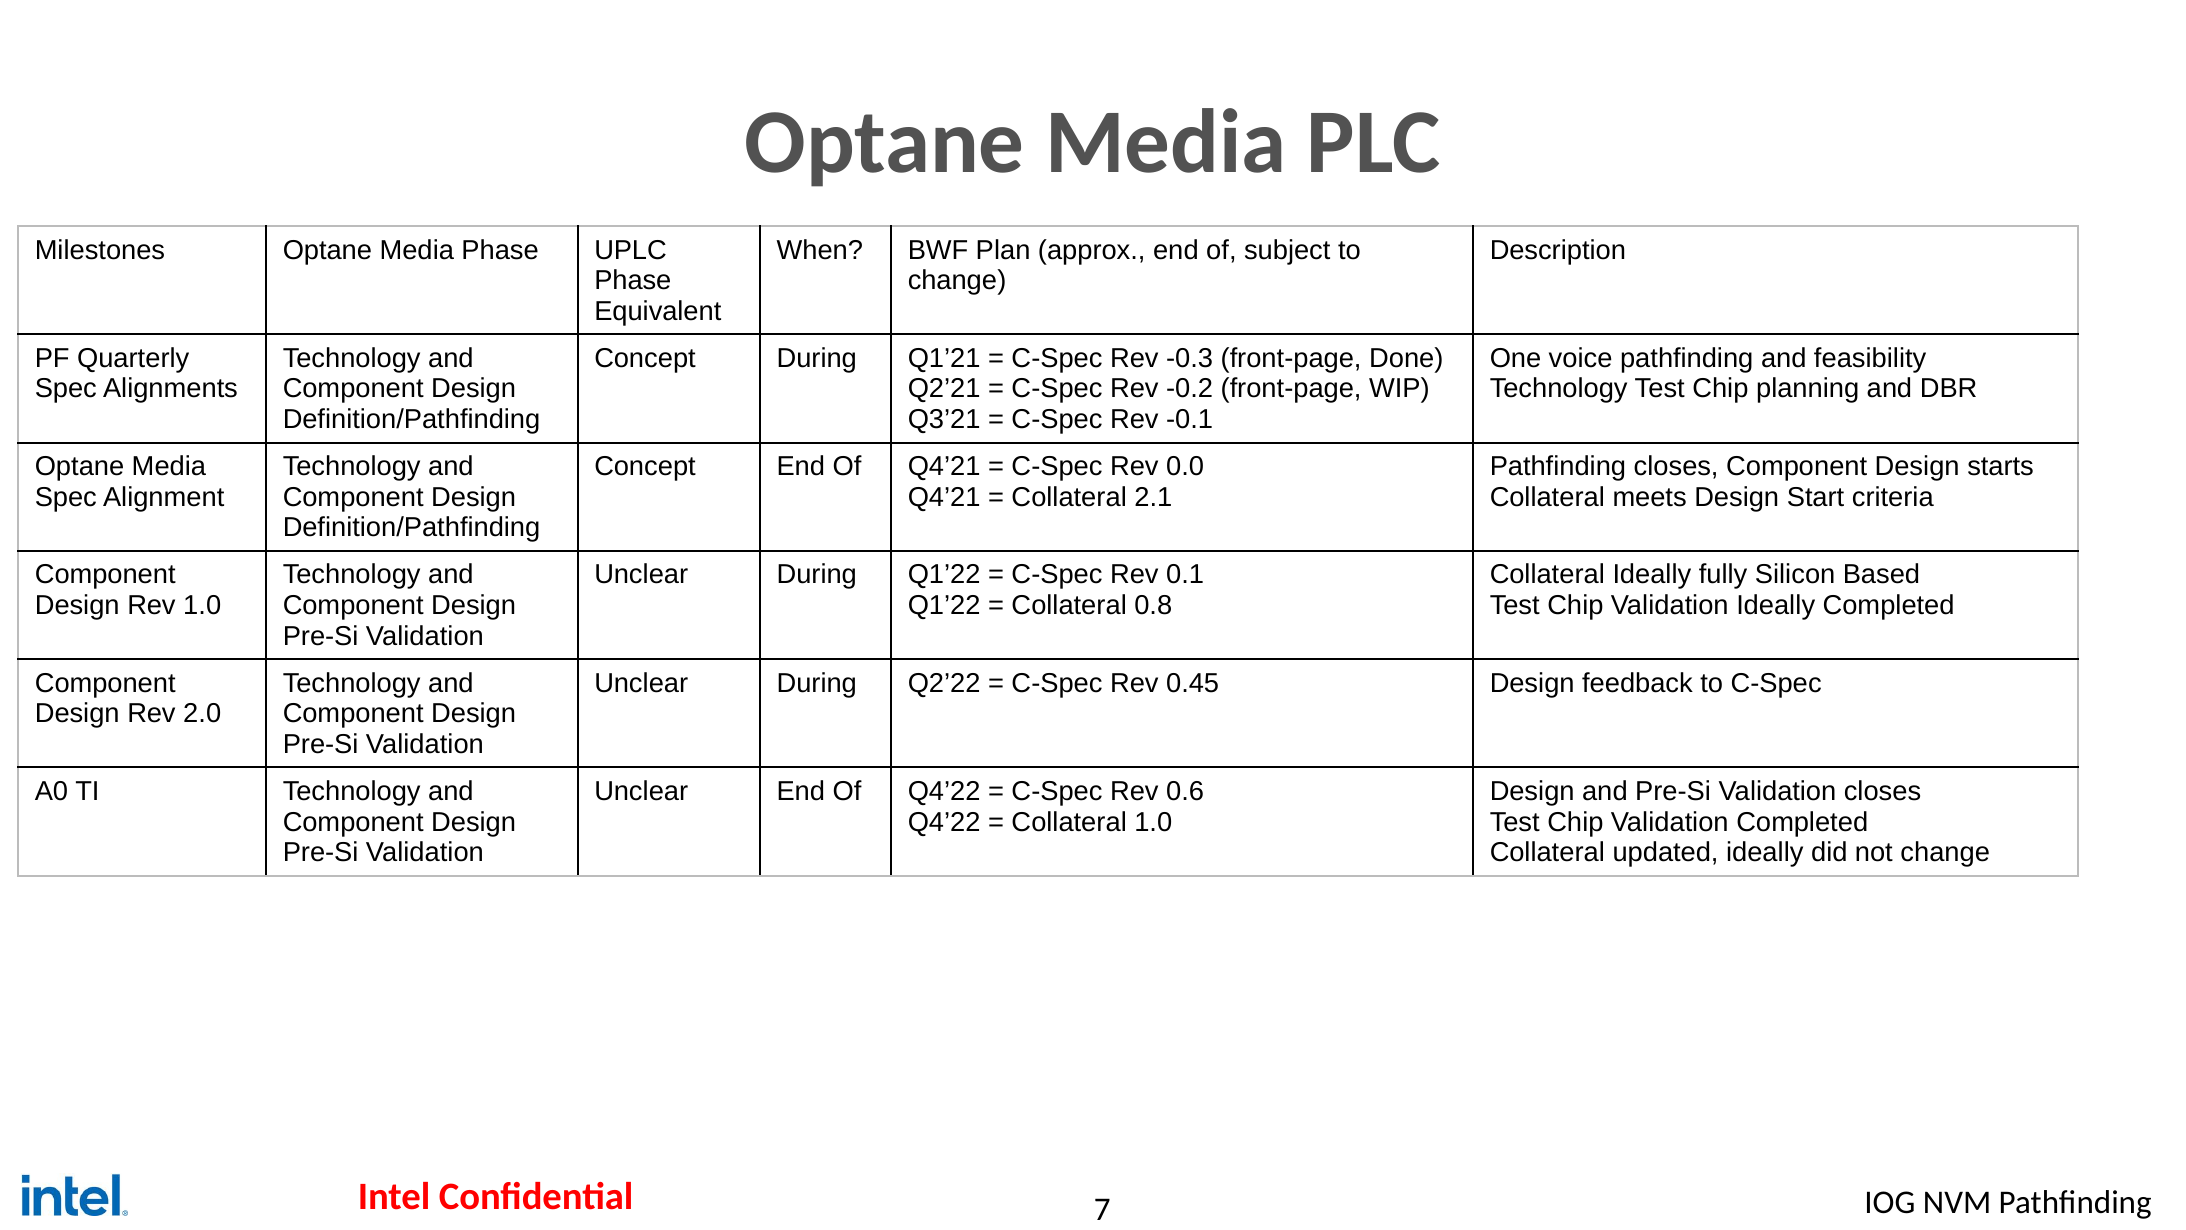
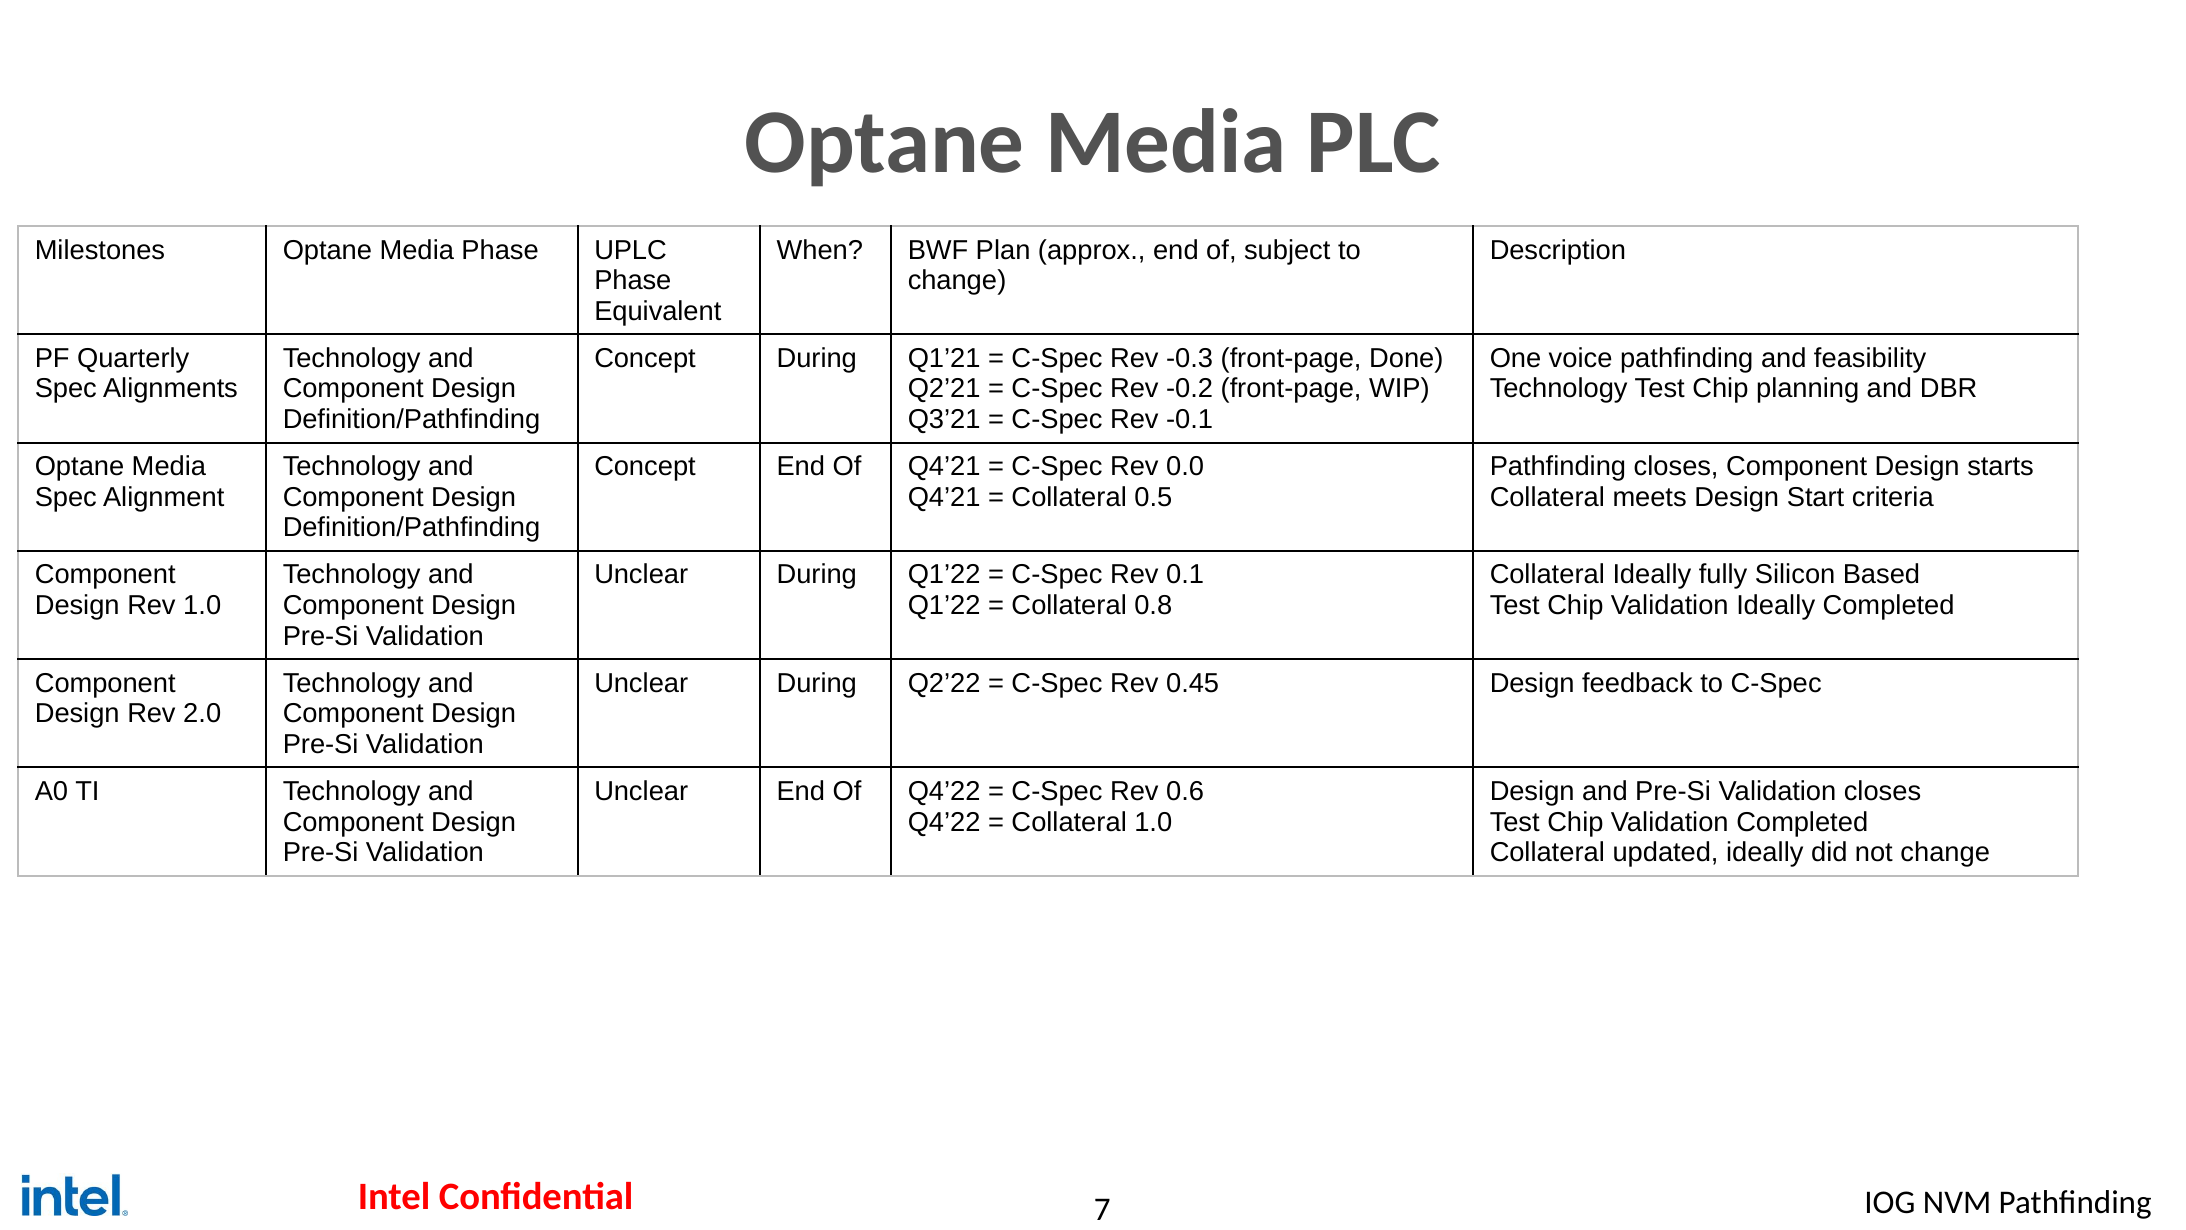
2.1: 2.1 -> 0.5
